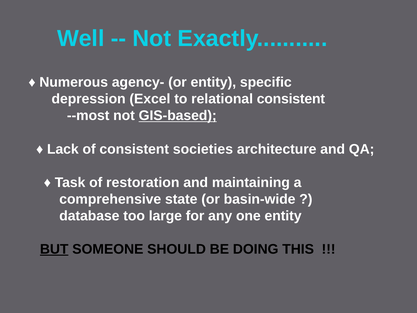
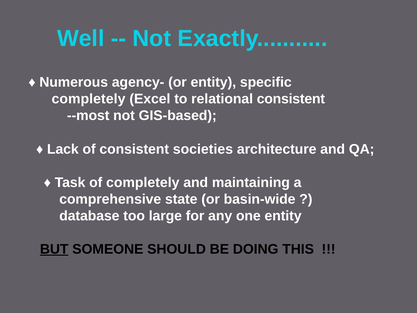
depression at (89, 99): depression -> completely
GIS-based underline: present -> none
of restoration: restoration -> completely
